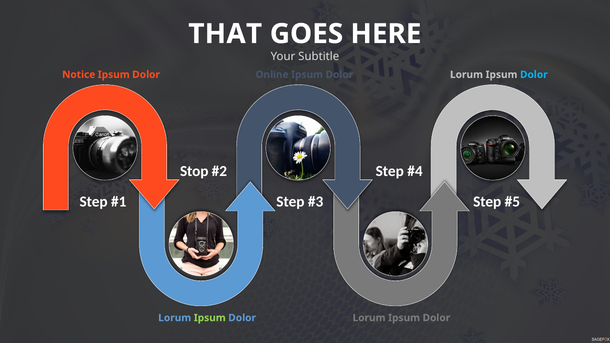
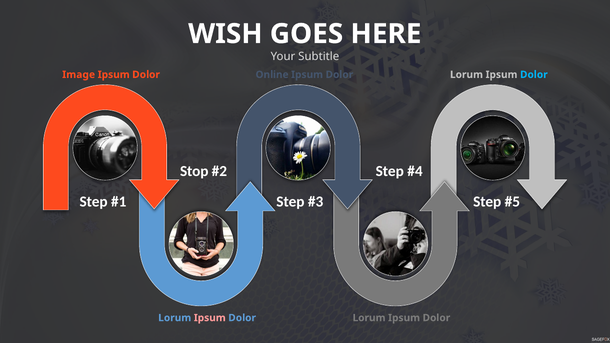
THAT: THAT -> WISH
Notice: Notice -> Image
Ipsum at (210, 318) colour: light green -> pink
